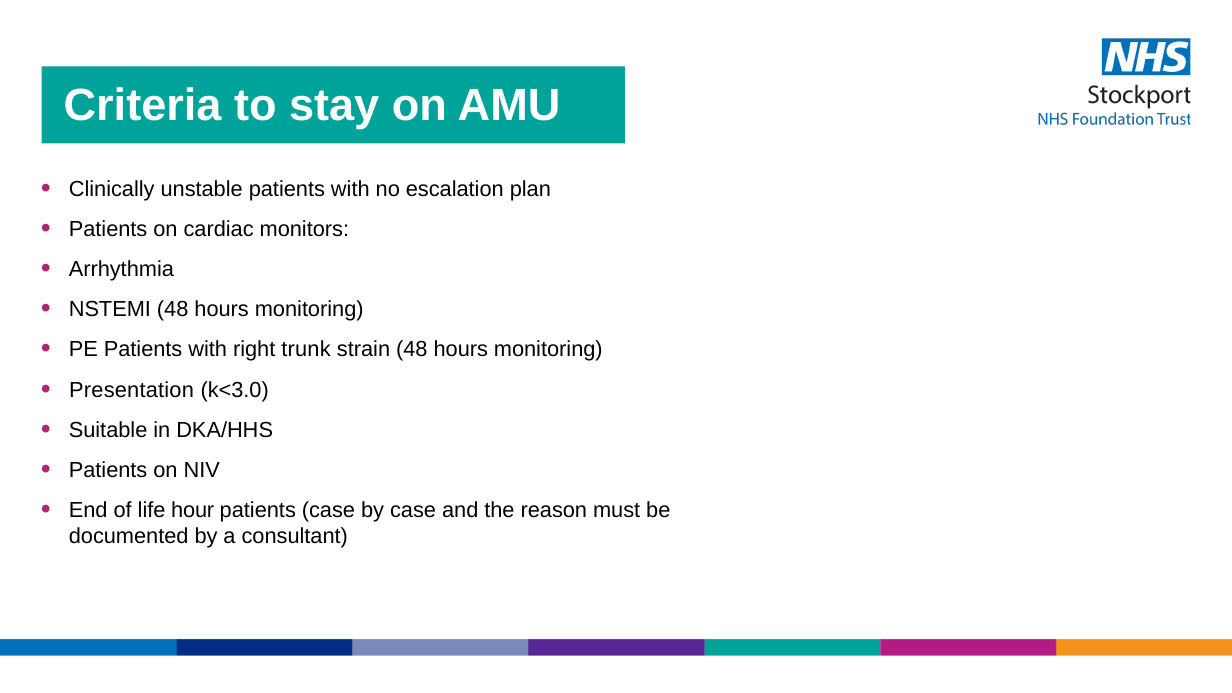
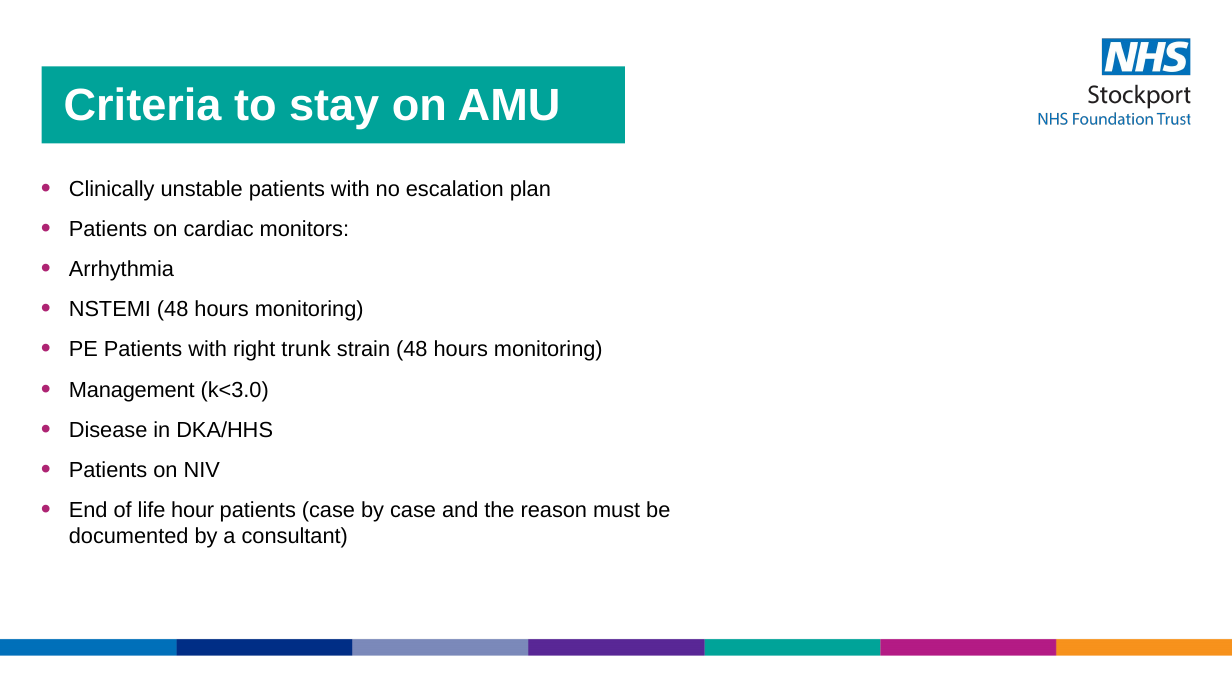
Presentation: Presentation -> Management
Suitable: Suitable -> Disease
